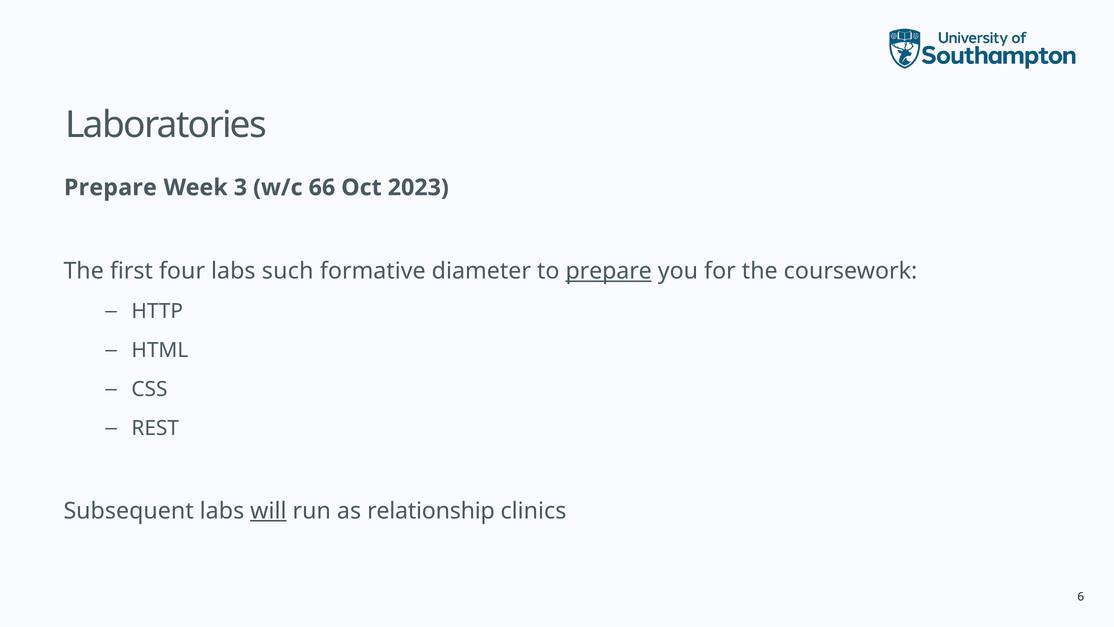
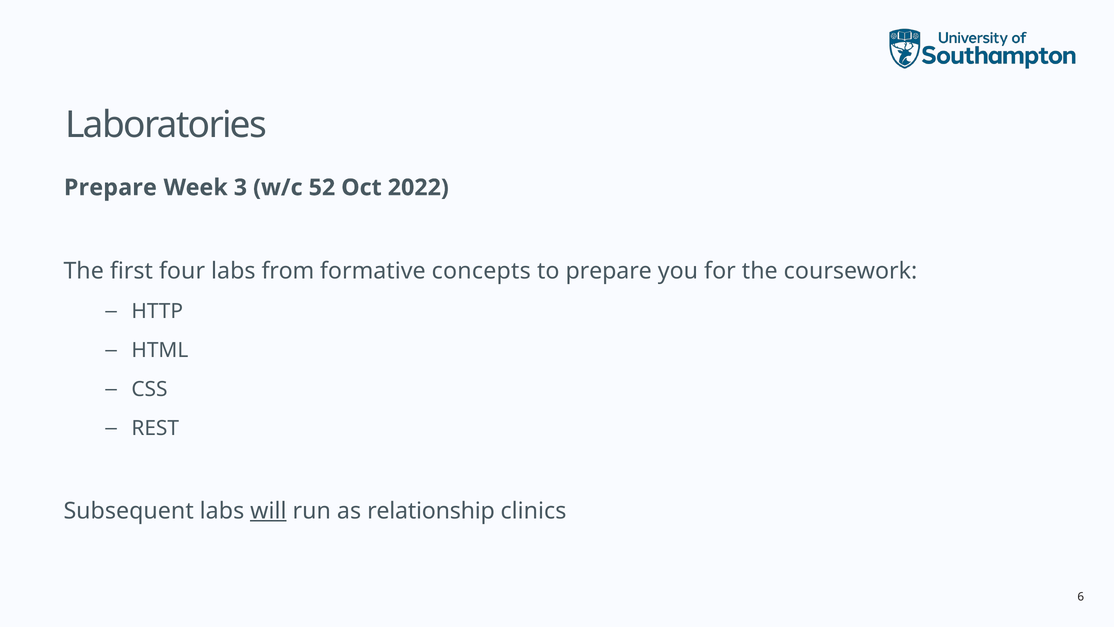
66: 66 -> 52
2023: 2023 -> 2022
such: such -> from
diameter: diameter -> concepts
prepare at (609, 271) underline: present -> none
